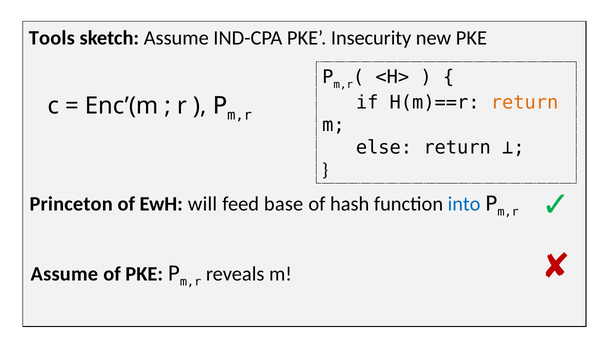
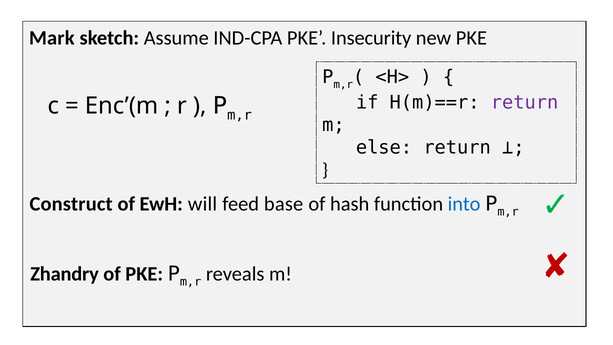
Tools: Tools -> Mark
return at (525, 103) colour: orange -> purple
Princeton: Princeton -> Construct
Assume at (64, 274): Assume -> Zhandry
